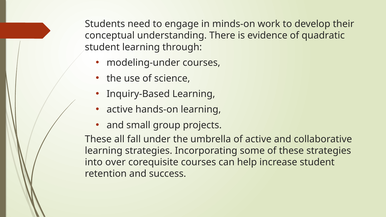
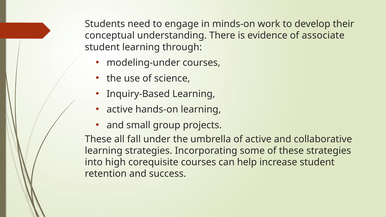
quadratic: quadratic -> associate
over: over -> high
